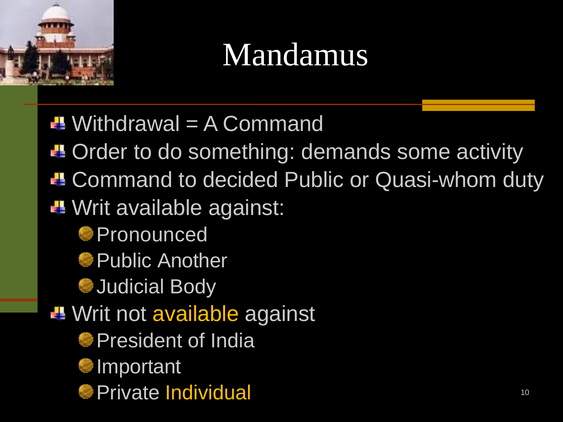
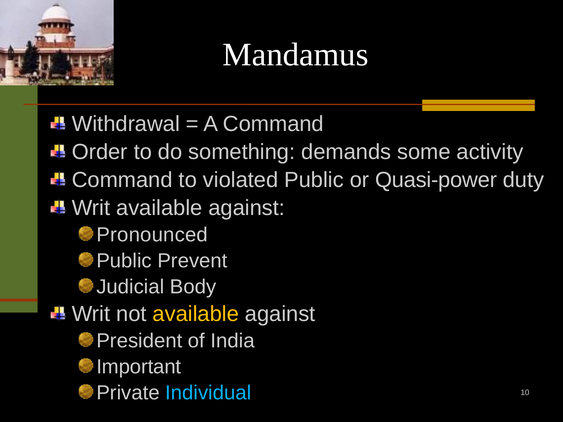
decided: decided -> violated
Quasi-whom: Quasi-whom -> Quasi-power
Another: Another -> Prevent
Individual colour: yellow -> light blue
